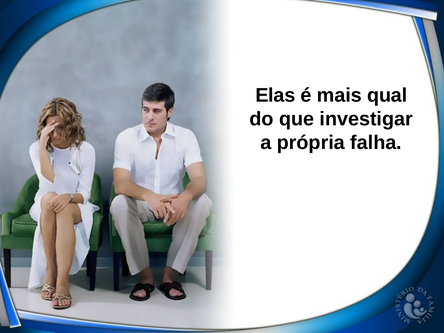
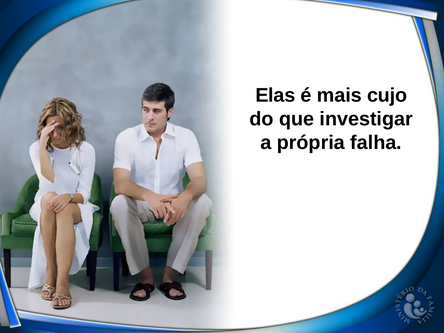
qual: qual -> cujo
